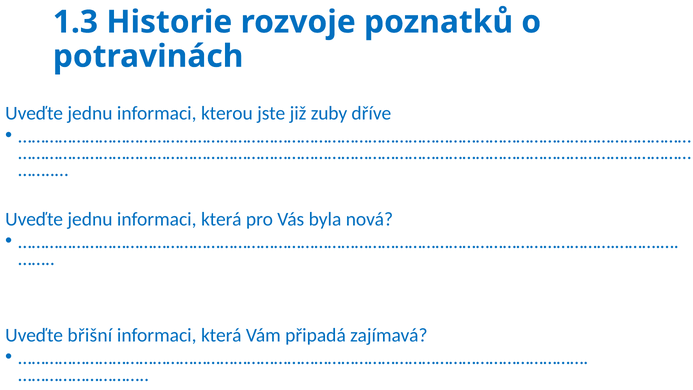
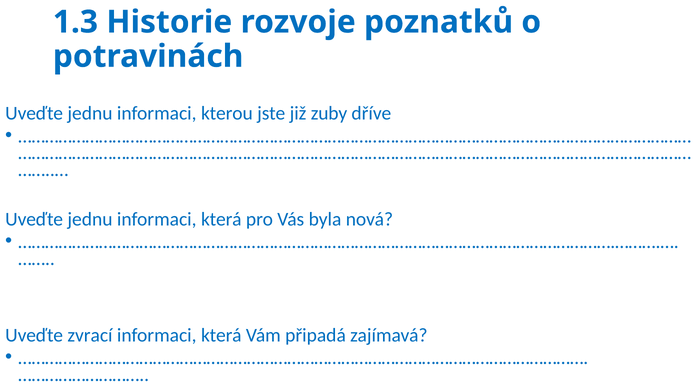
břišní: břišní -> zvrací
